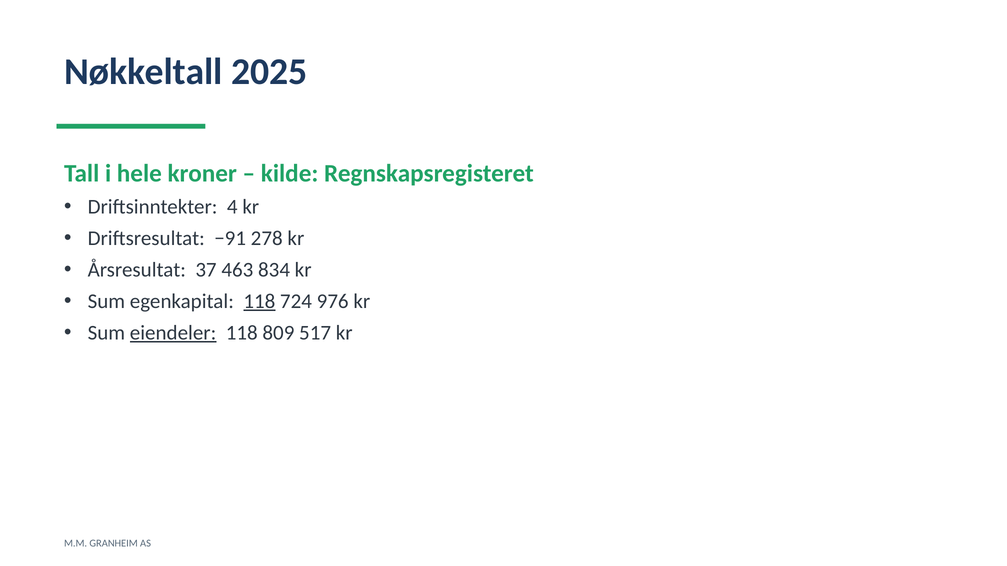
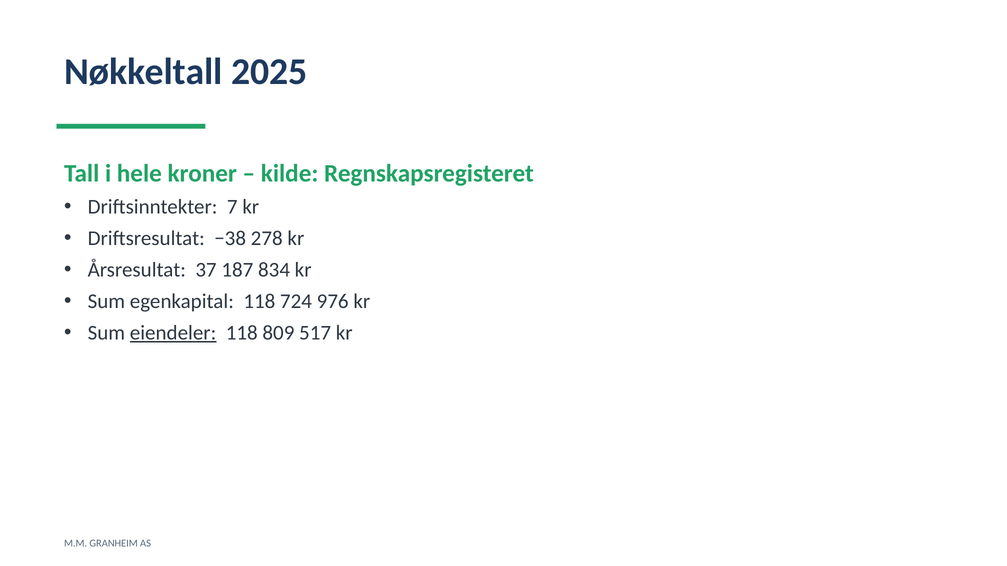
4: 4 -> 7
−91: −91 -> −38
463: 463 -> 187
118 at (259, 302) underline: present -> none
